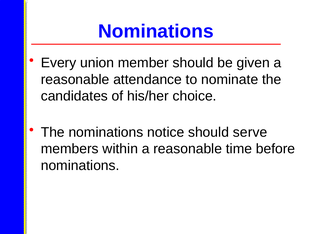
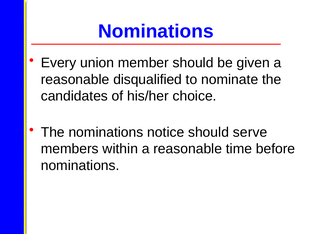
attendance: attendance -> disqualified
